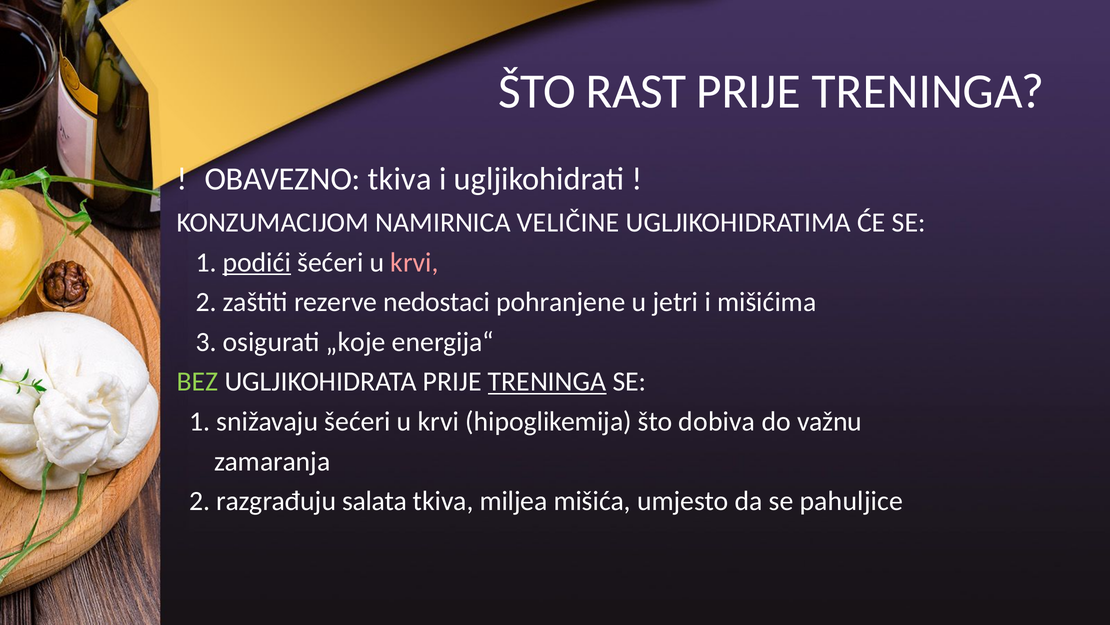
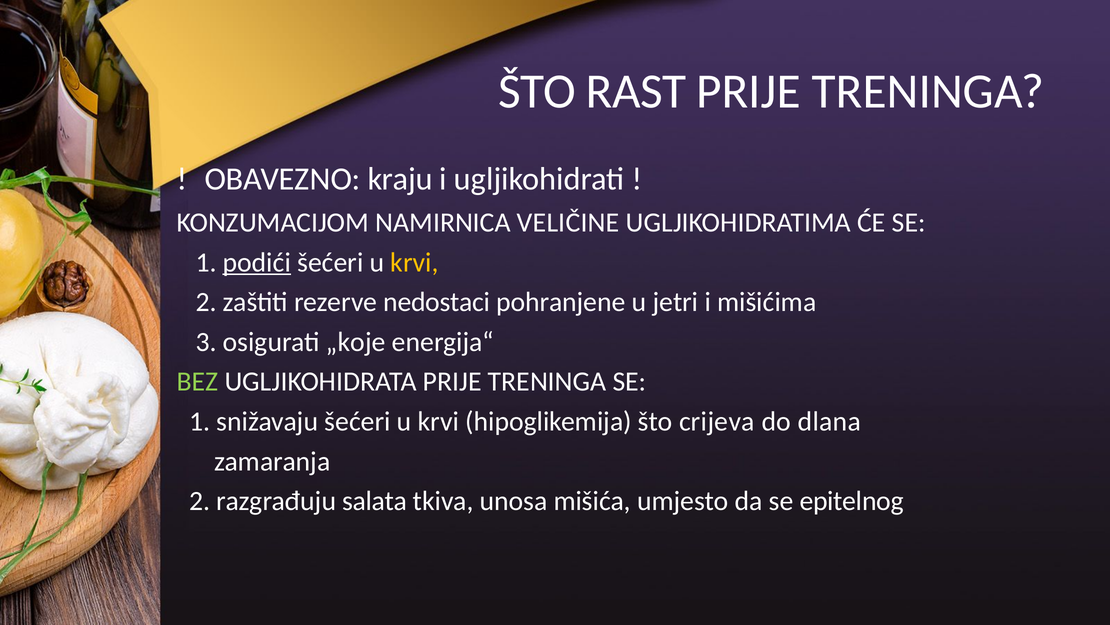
OBAVEZNO tkiva: tkiva -> kraju
krvi at (415, 262) colour: pink -> yellow
TRENINGA at (547, 381) underline: present -> none
dobiva: dobiva -> crijeva
važnu: važnu -> dlana
miljea: miljea -> unosa
pahuljice: pahuljice -> epitelnog
